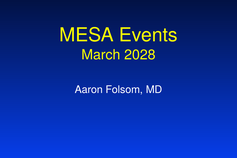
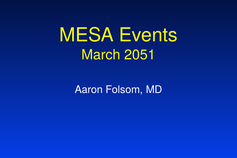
2028: 2028 -> 2051
